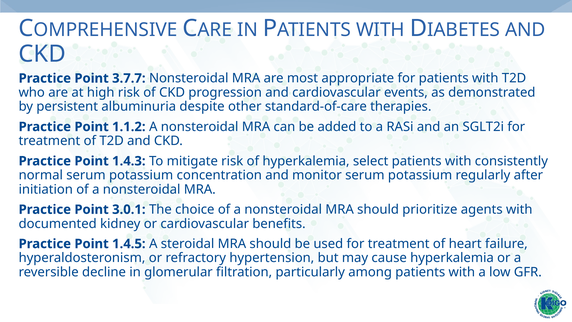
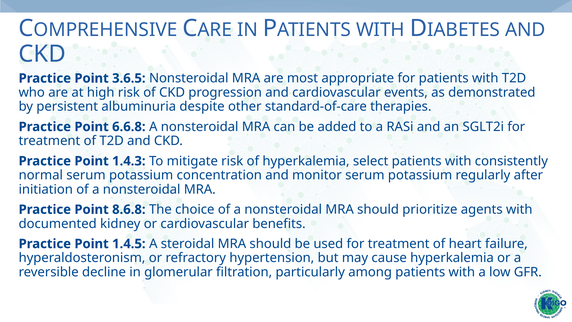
3.7.7: 3.7.7 -> 3.6.5
1.1.2: 1.1.2 -> 6.6.8
3.0.1: 3.0.1 -> 8.6.8
